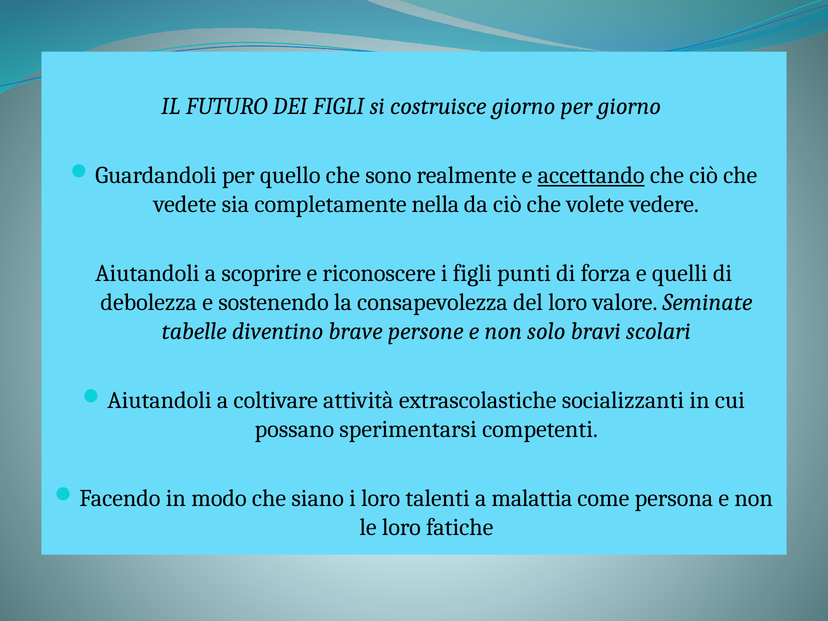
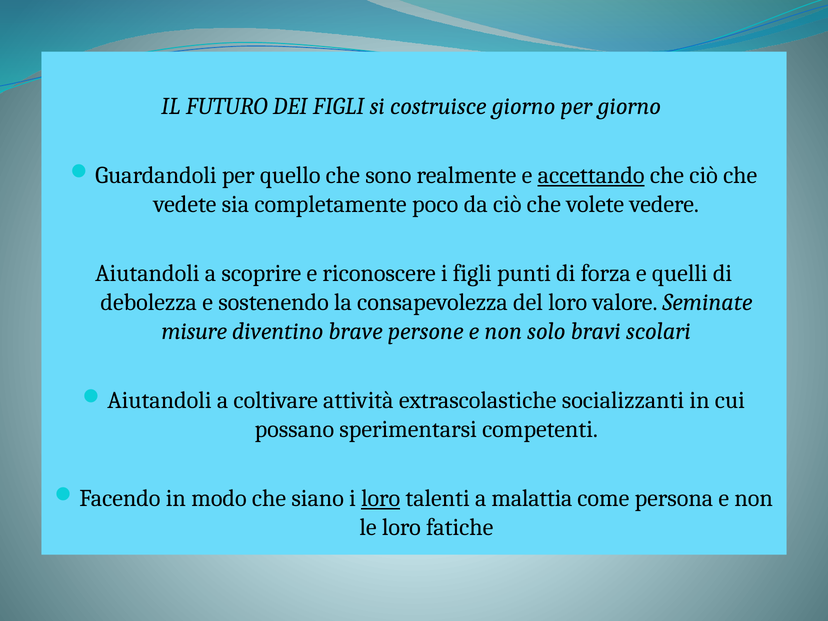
nella: nella -> poco
tabelle: tabelle -> misure
loro at (381, 498) underline: none -> present
